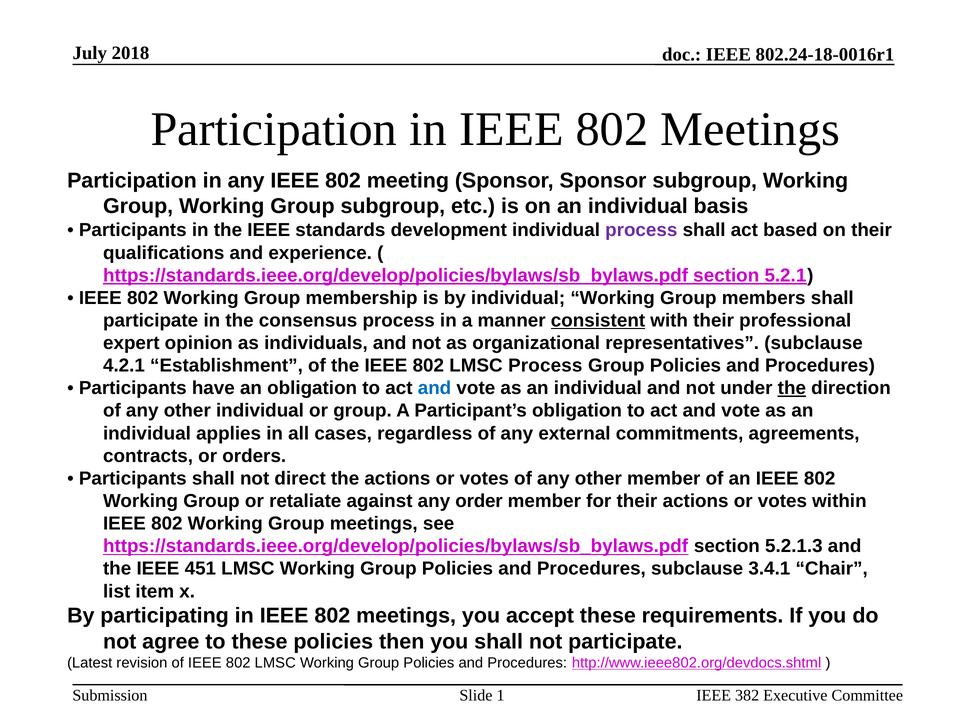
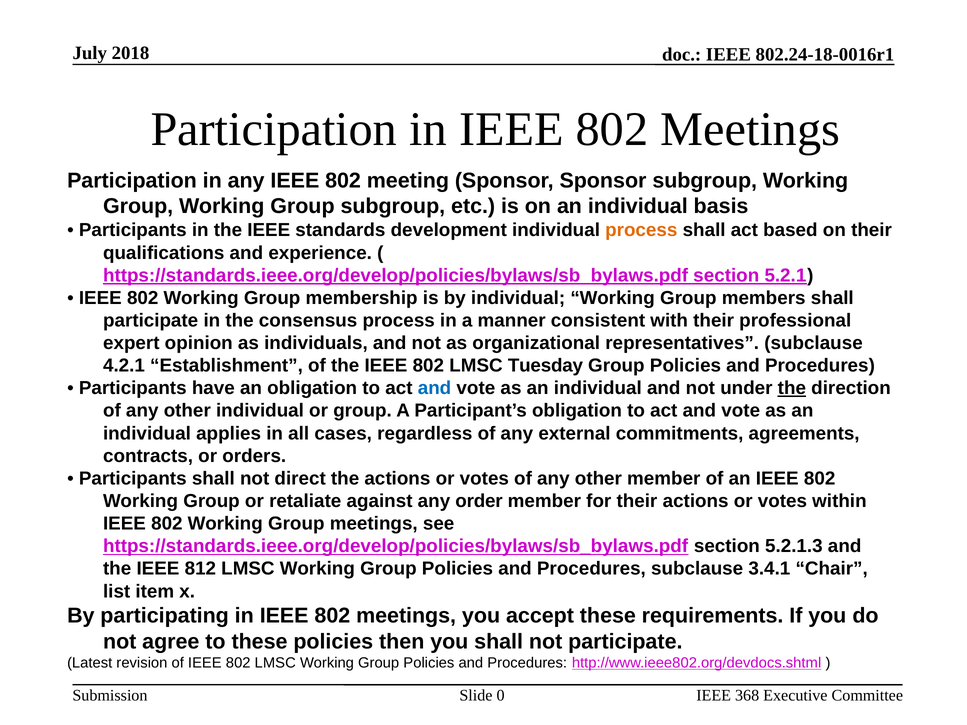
process at (641, 230) colour: purple -> orange
consistent underline: present -> none
LMSC Process: Process -> Tuesday
451: 451 -> 812
1: 1 -> 0
382: 382 -> 368
